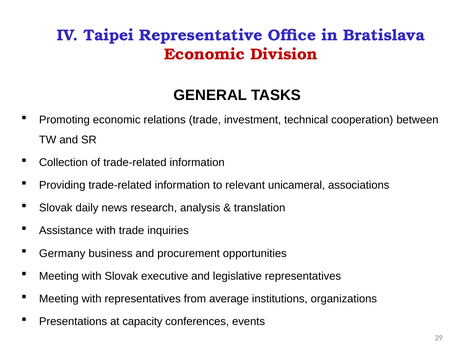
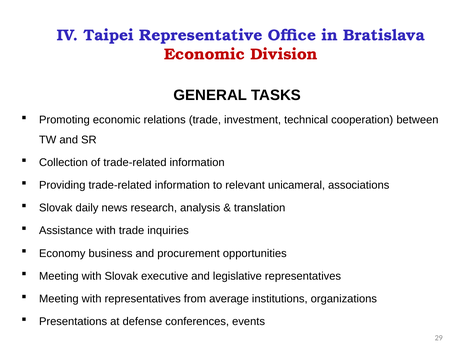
Germany: Germany -> Economy
capacity: capacity -> defense
